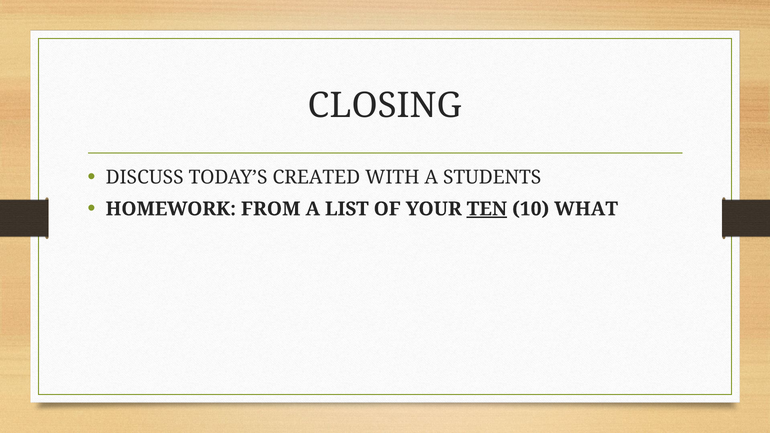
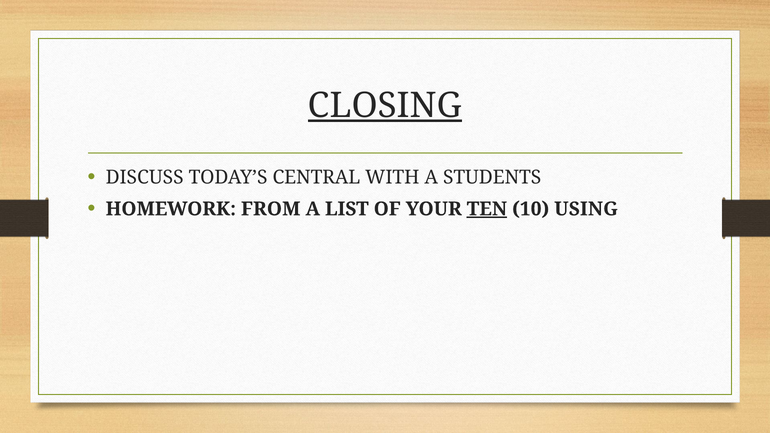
CLOSING underline: none -> present
CREATED: CREATED -> CENTRAL
WHAT: WHAT -> USING
